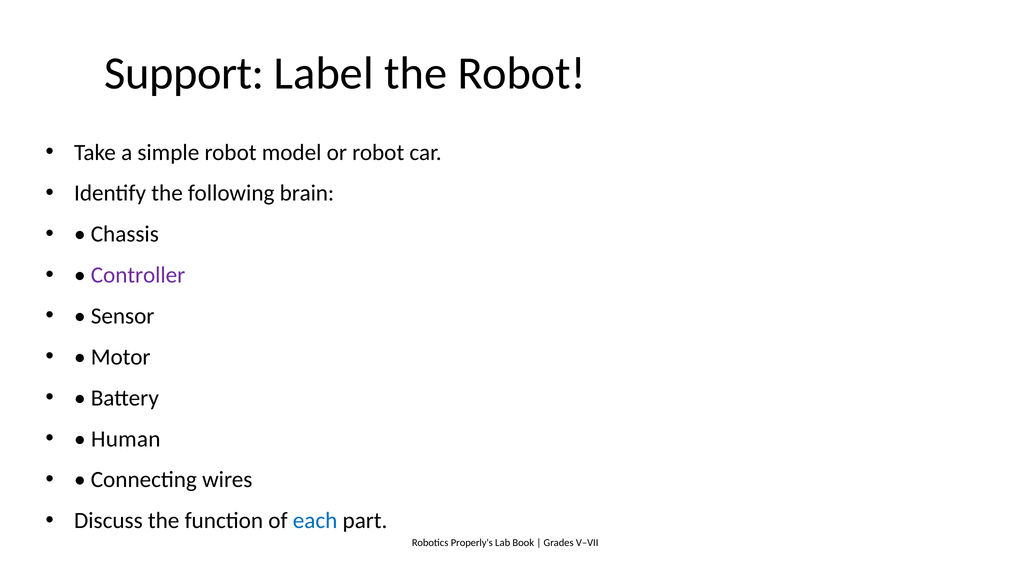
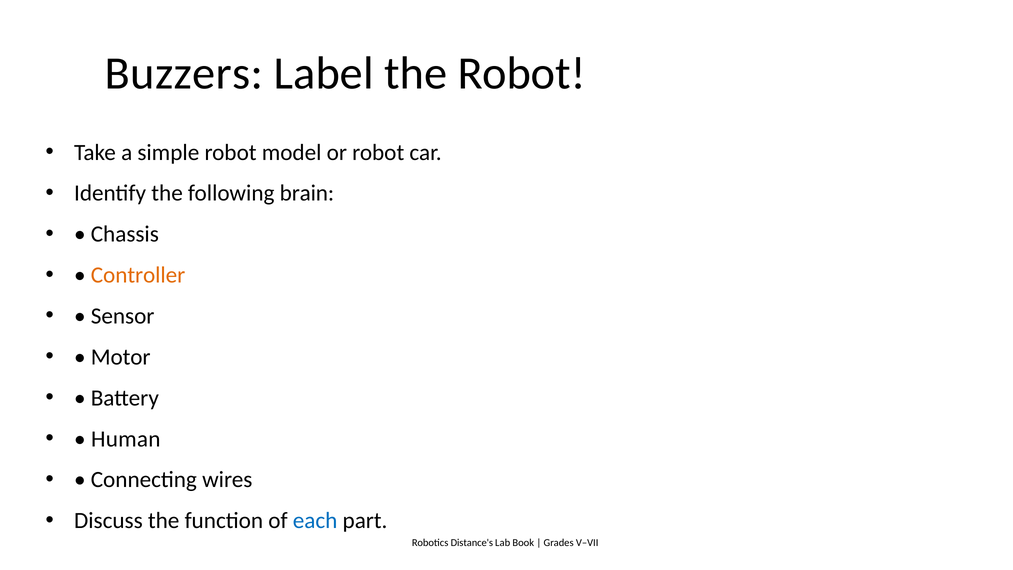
Support: Support -> Buzzers
Controller colour: purple -> orange
Properly's: Properly's -> Distance's
